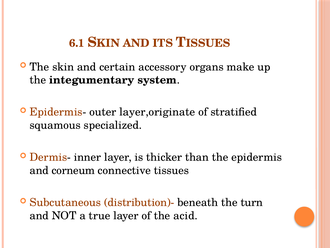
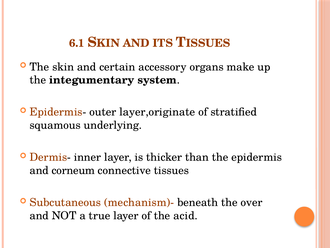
specialized: specialized -> underlying
distribution)-: distribution)- -> mechanism)-
turn: turn -> over
